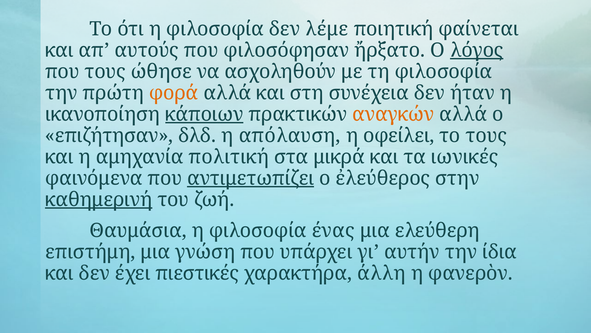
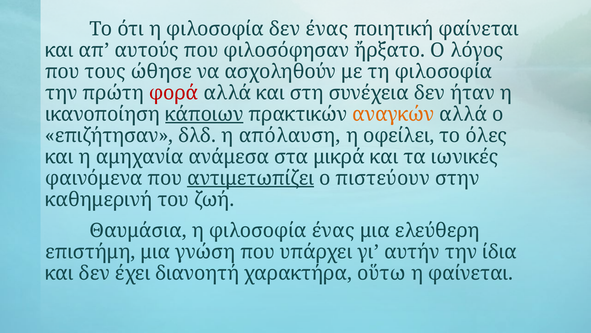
δεν λέμε: λέμε -> ένας
λόγος underline: present -> none
φορά colour: orange -> red
το τους: τους -> όλες
πολιτική: πολιτική -> ανάμεσα
ἐλεύθερος: ἐλεύθερος -> πιστεύουν
καθημερινή underline: present -> none
πιεστικές: πιεστικές -> διανοητή
άλλη: άλλη -> οὕτω
η φανερὸν: φανερὸν -> φαίνεται
